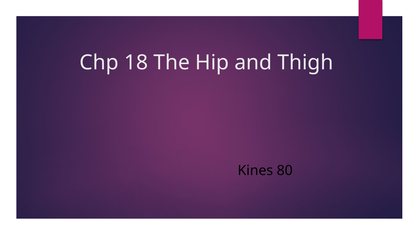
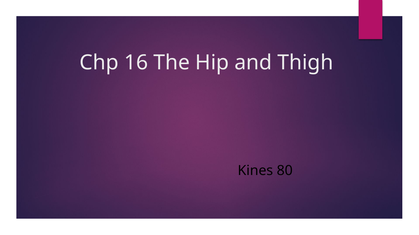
18: 18 -> 16
